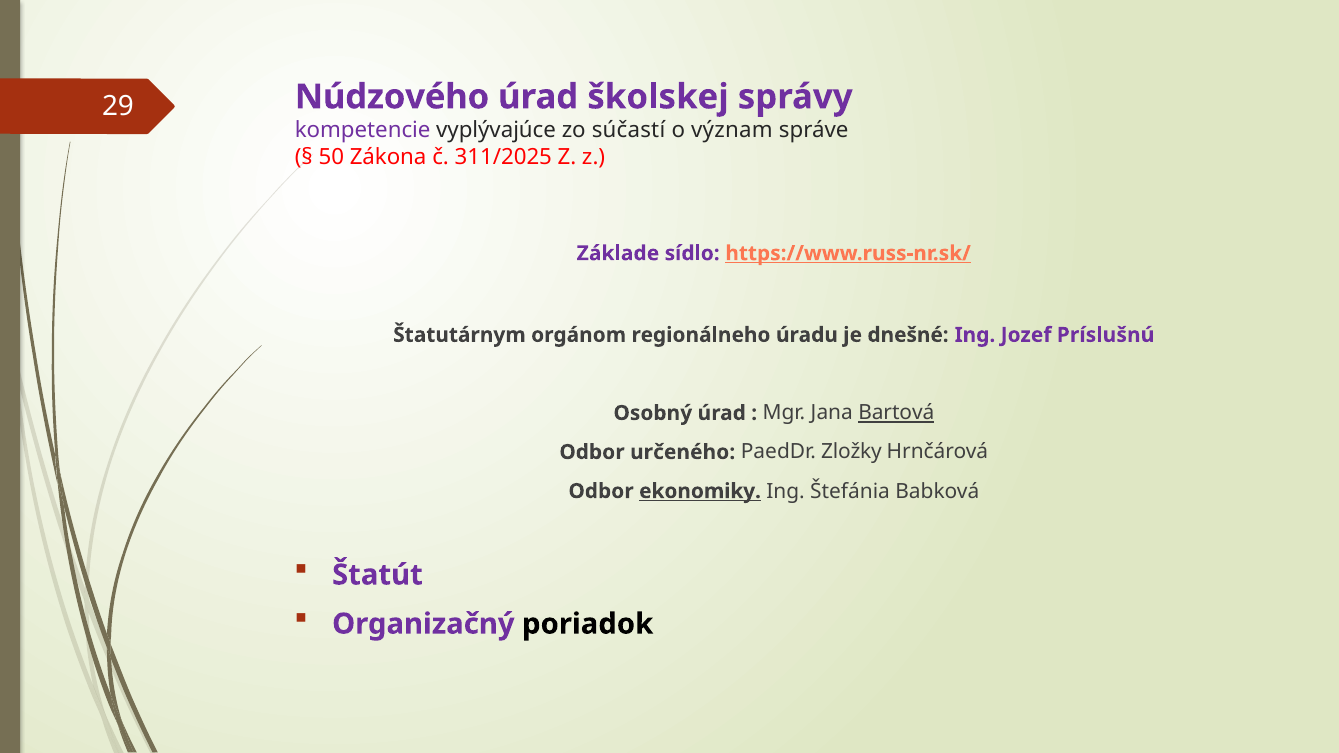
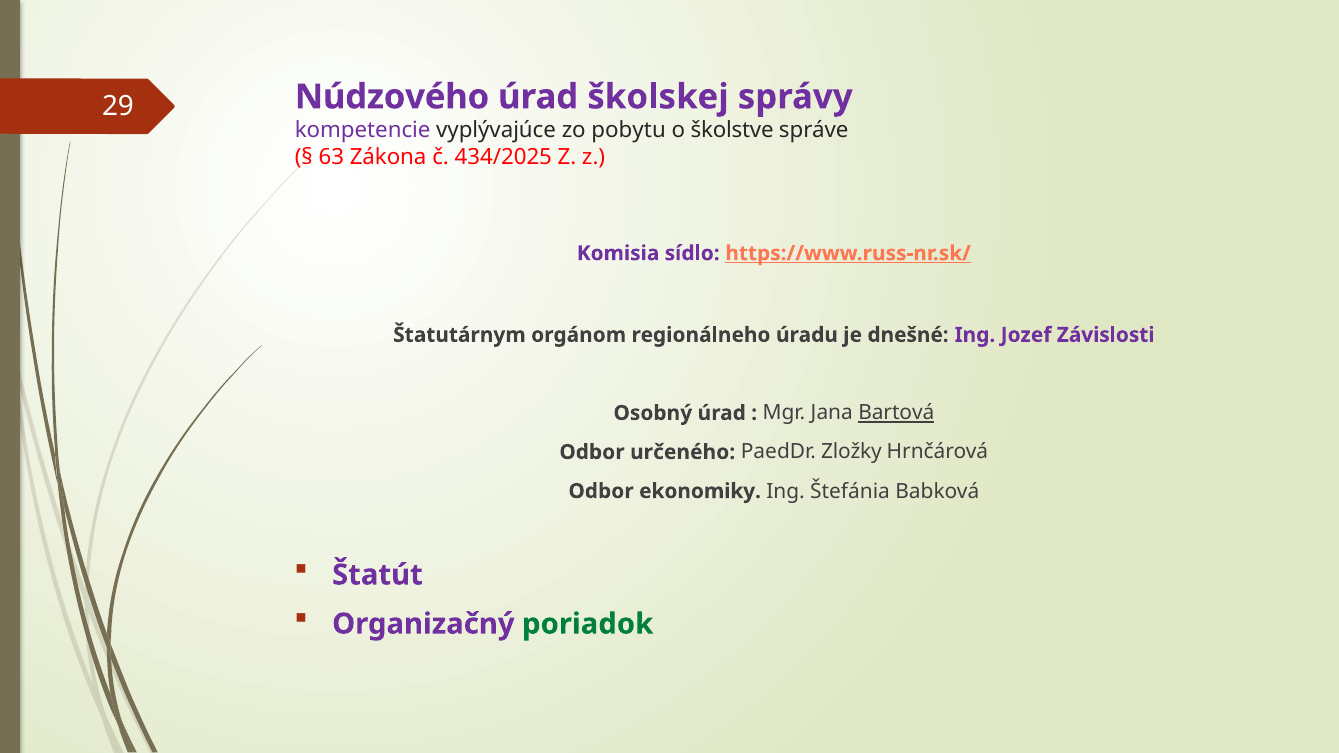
súčastí: súčastí -> pobytu
význam: význam -> školstve
50: 50 -> 63
311/2025: 311/2025 -> 434/2025
Základe: Základe -> Komisia
Príslušnú: Príslušnú -> Závislosti
ekonomiky underline: present -> none
poriadok colour: black -> green
